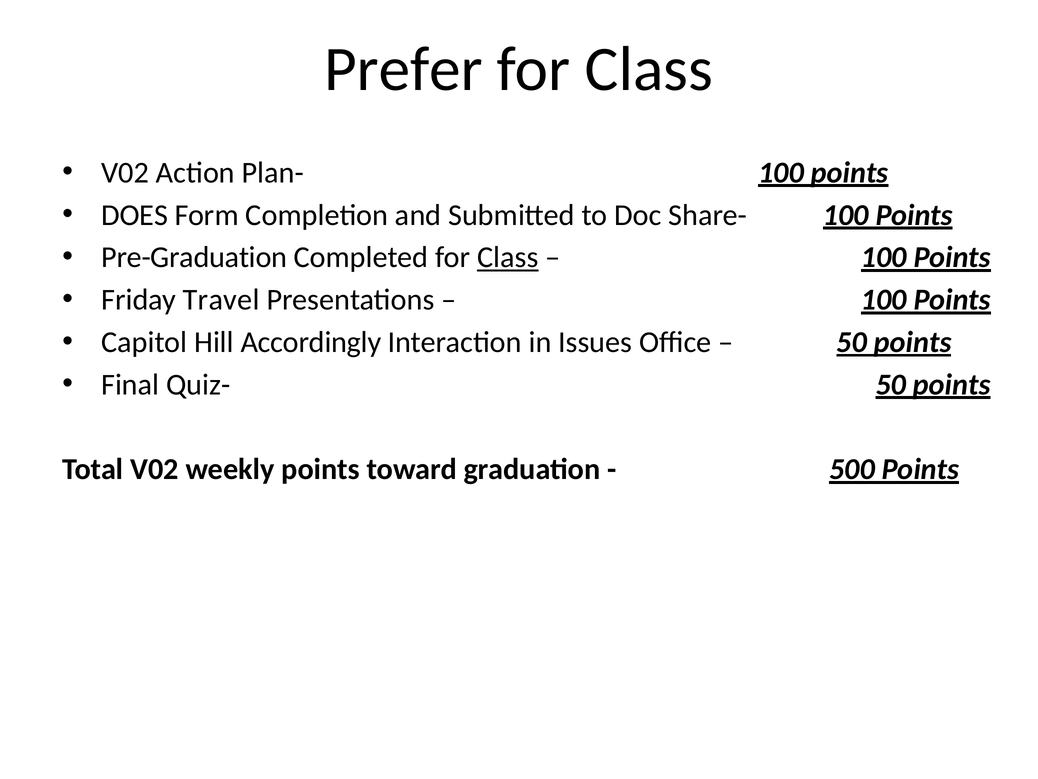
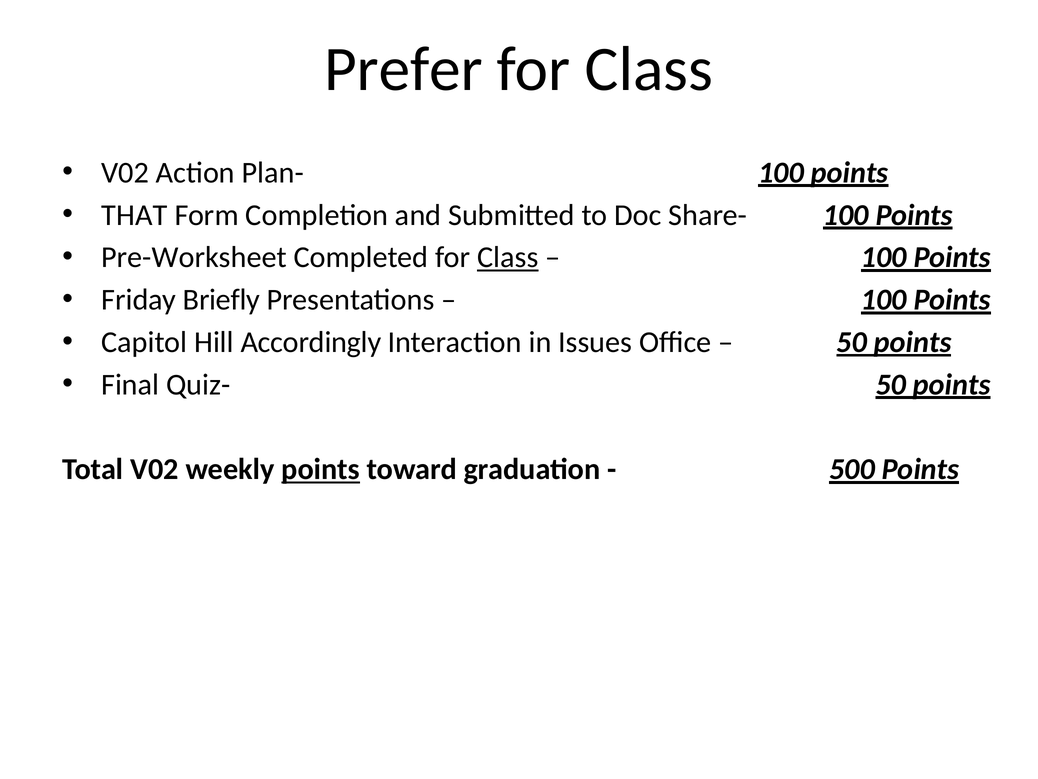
DOES: DOES -> THAT
Pre-Graduation: Pre-Graduation -> Pre-Worksheet
Travel: Travel -> Briefly
points at (321, 469) underline: none -> present
